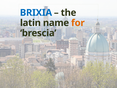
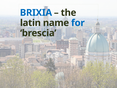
for colour: orange -> blue
